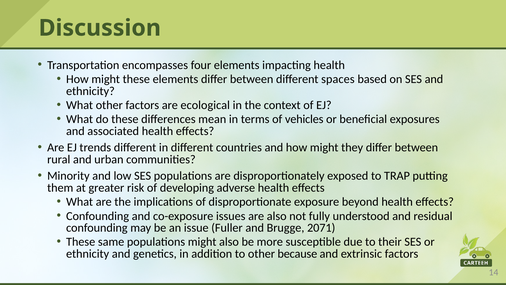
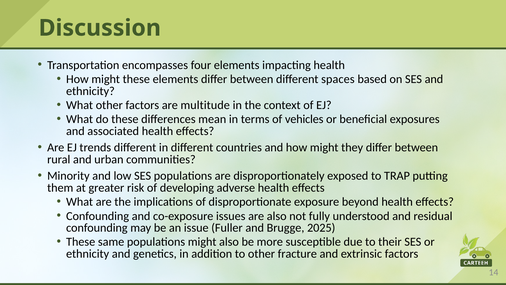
ecological: ecological -> multitude
2071: 2071 -> 2025
because: because -> fracture
